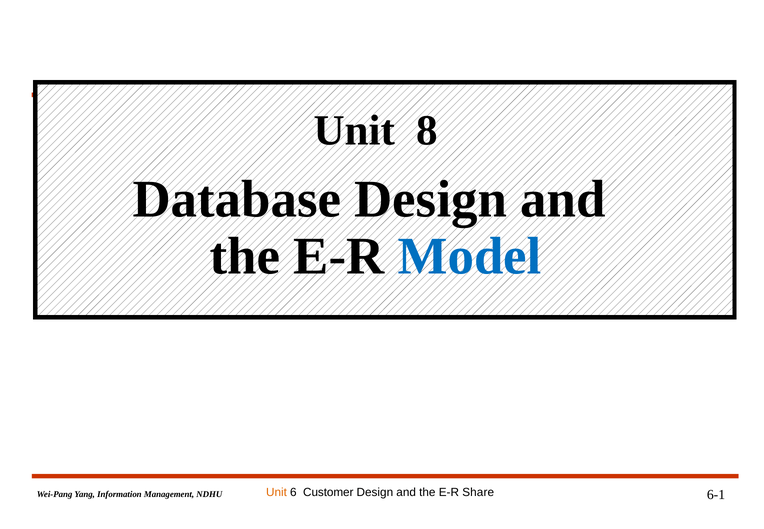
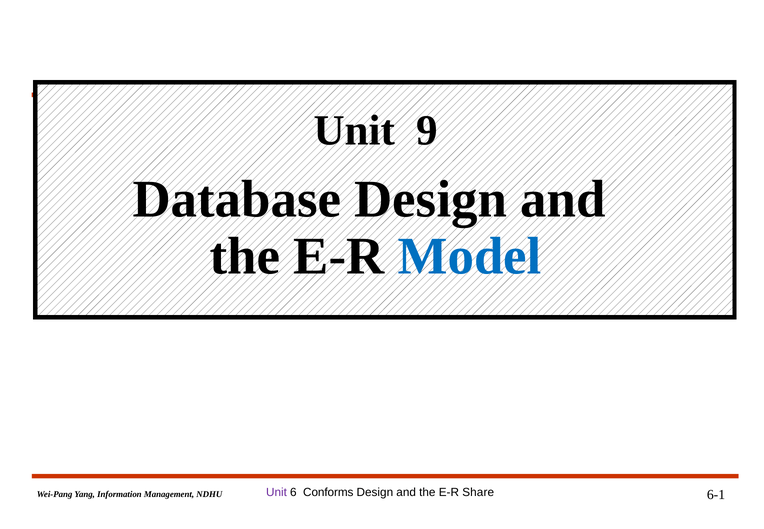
8: 8 -> 9
Unit at (276, 492) colour: orange -> purple
Customer: Customer -> Conforms
